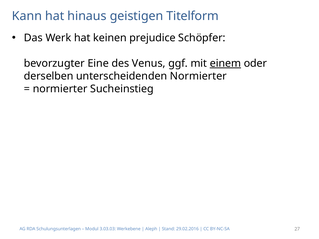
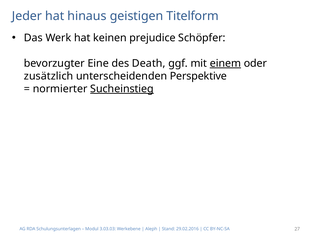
Kann: Kann -> Jeder
Venus: Venus -> Death
derselben: derselben -> zusätzlich
unterscheidenden Normierter: Normierter -> Perspektive
Sucheinstieg underline: none -> present
